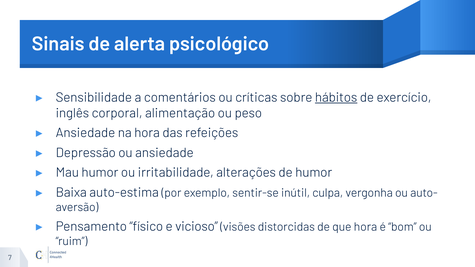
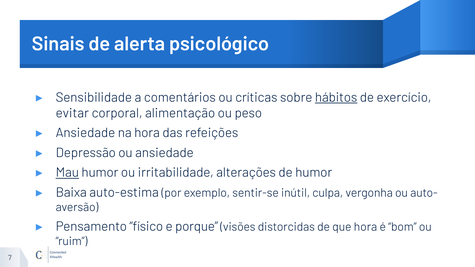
inglês: inglês -> evitar
Mau underline: none -> present
vicioso: vicioso -> porque
